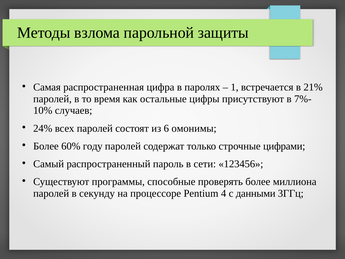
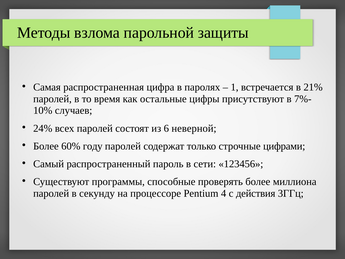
омонимы: омонимы -> неверной
данными: данными -> действия
